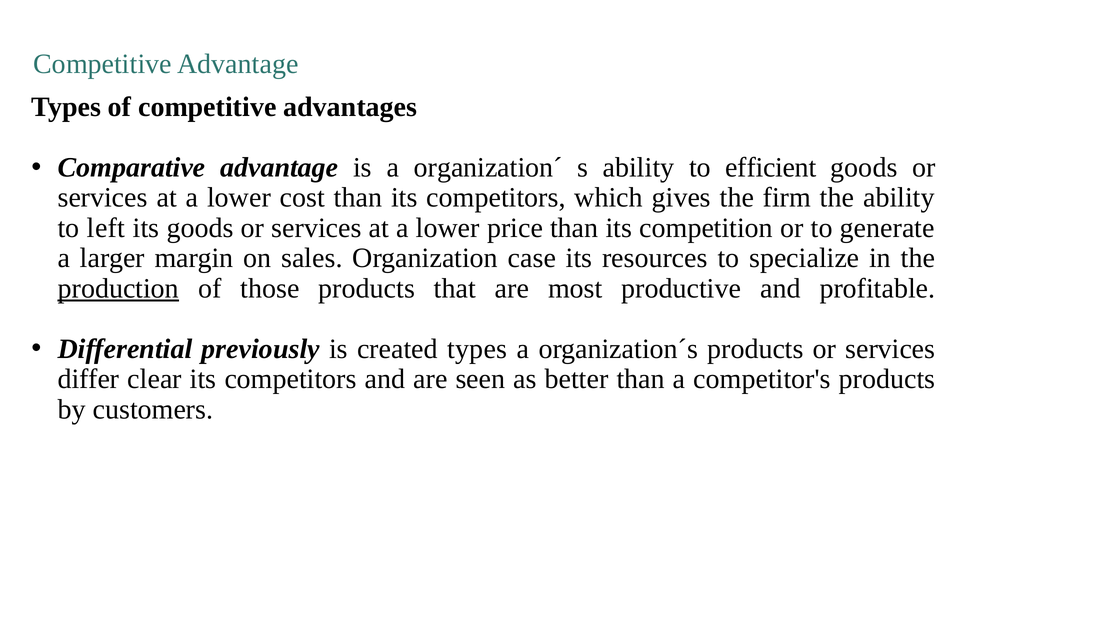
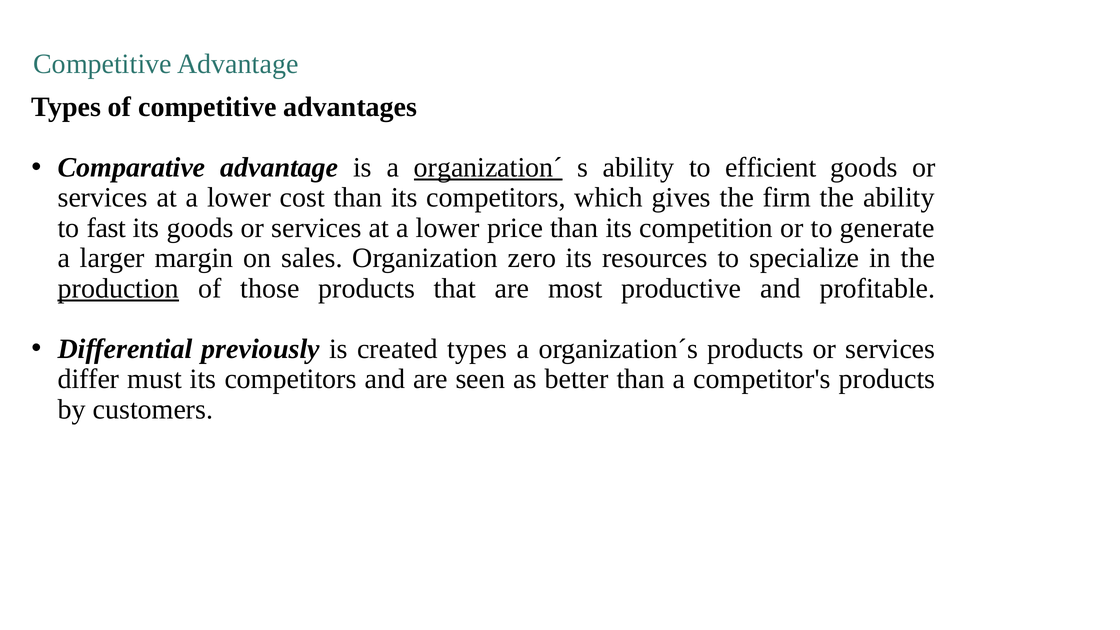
organization´ underline: none -> present
left: left -> fast
case: case -> zero
clear: clear -> must
